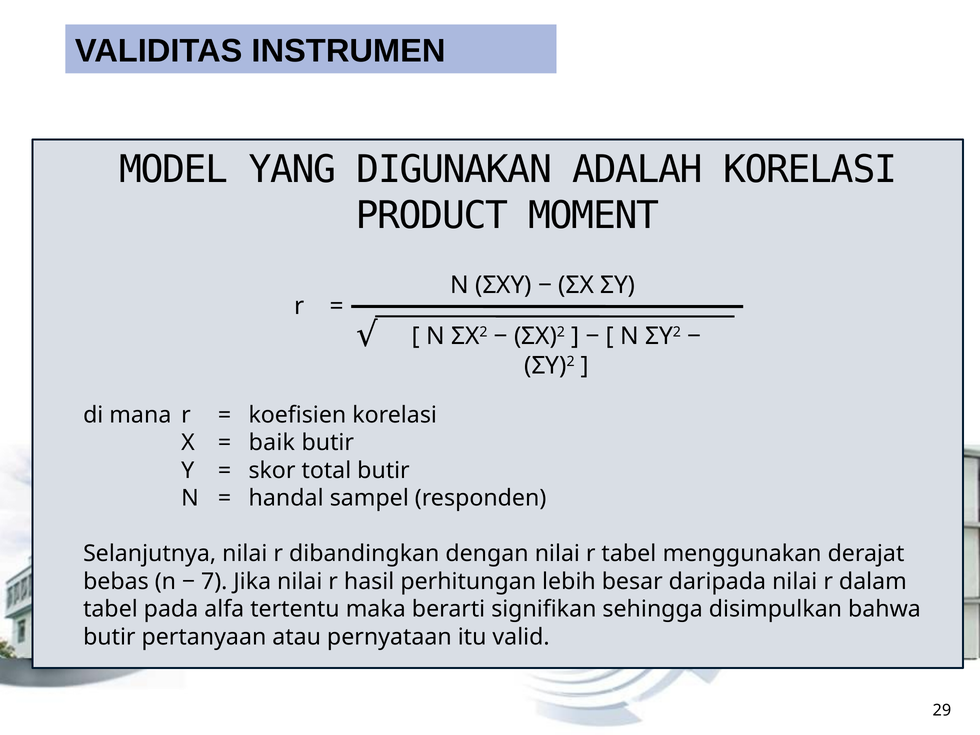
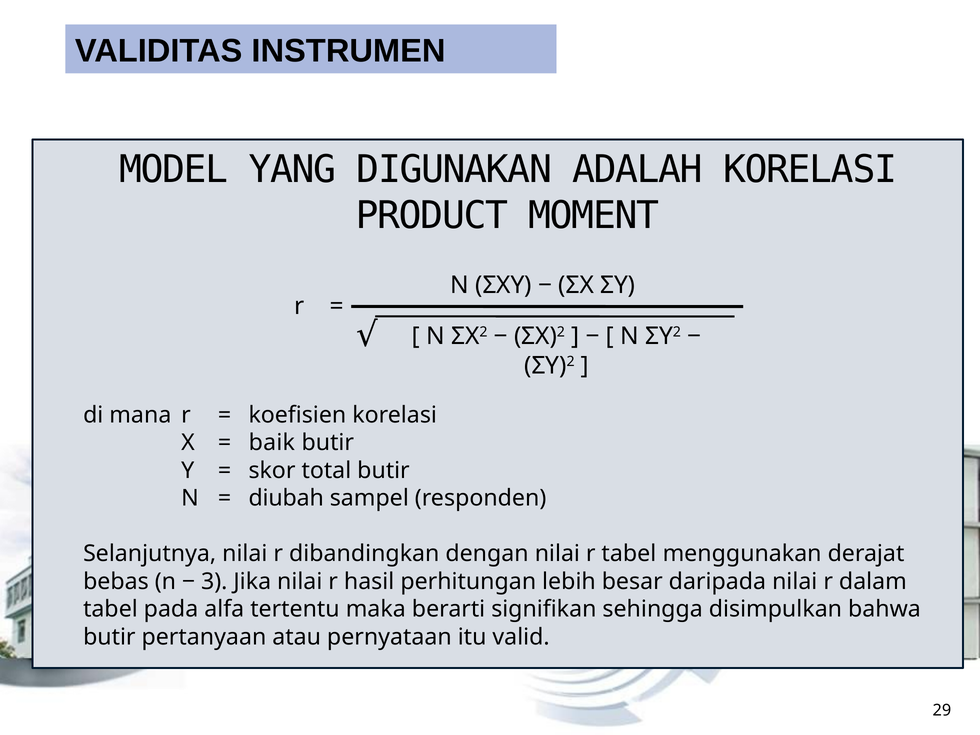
handal: handal -> diubah
7: 7 -> 3
